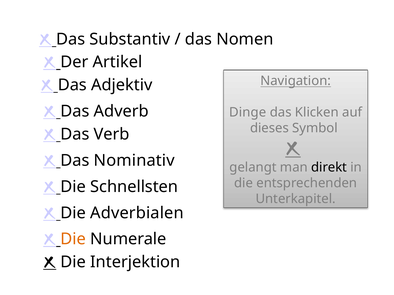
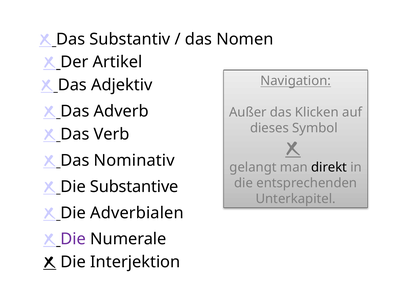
Dinge: Dinge -> Außer
Schnellsten: Schnellsten -> Substantive
Die at (73, 239) colour: orange -> purple
